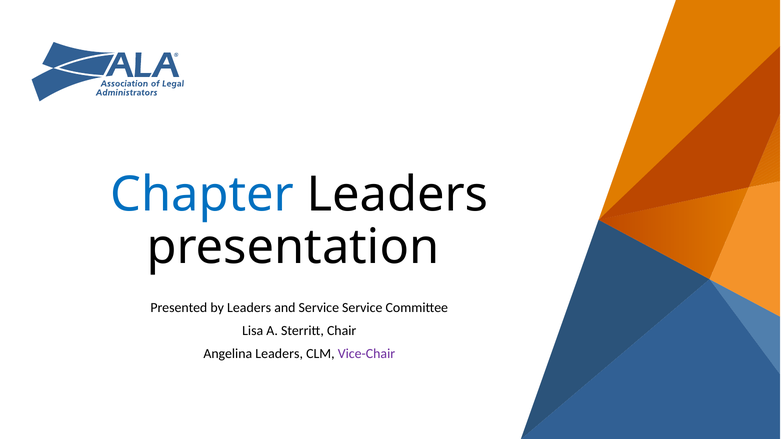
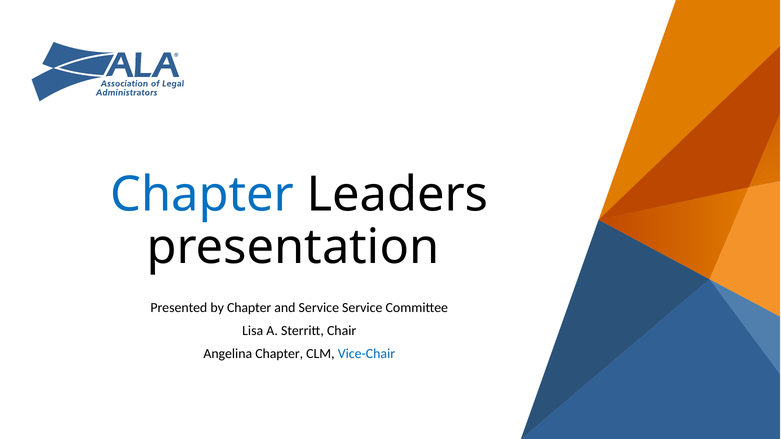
by Leaders: Leaders -> Chapter
Angelina Leaders: Leaders -> Chapter
Vice-Chair colour: purple -> blue
